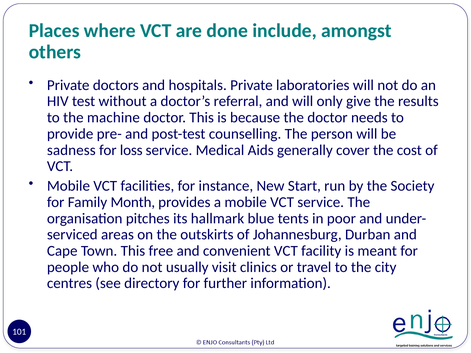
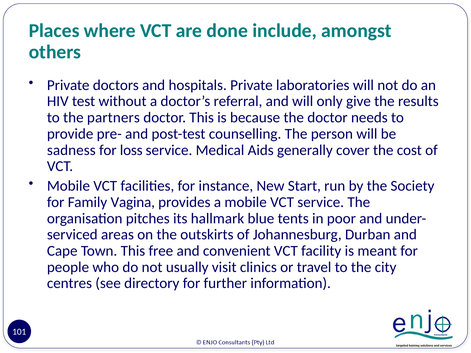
machine: machine -> partners
Month: Month -> Vagina
